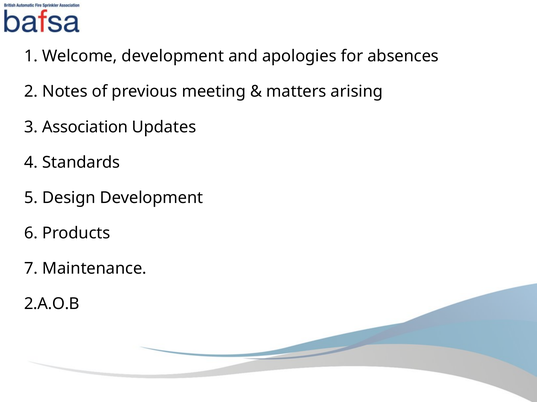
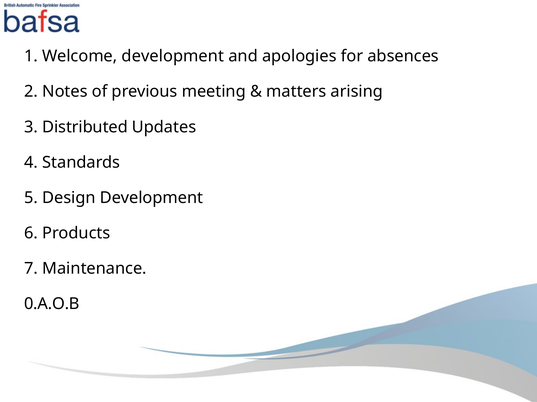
Association: Association -> Distributed
2.A.O.B: 2.A.O.B -> 0.A.O.B
